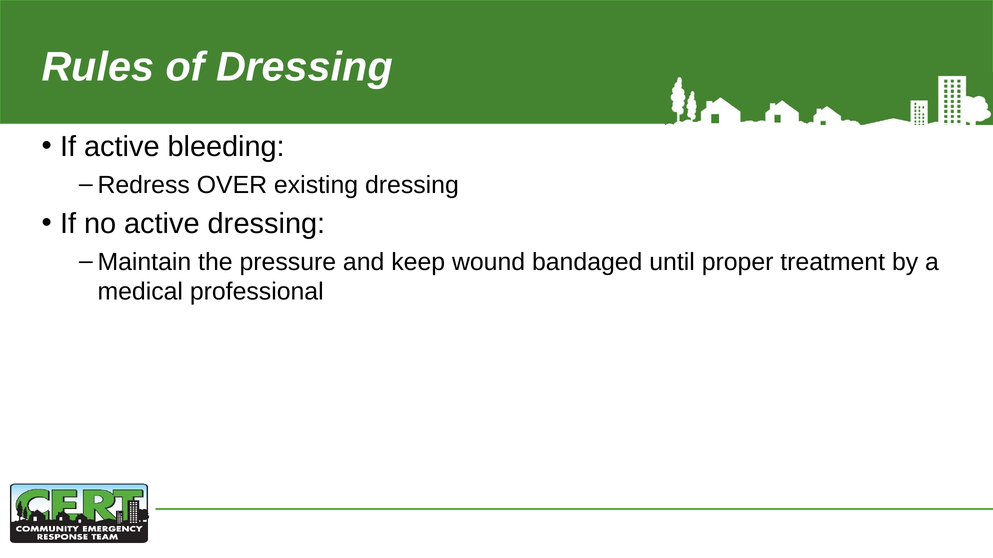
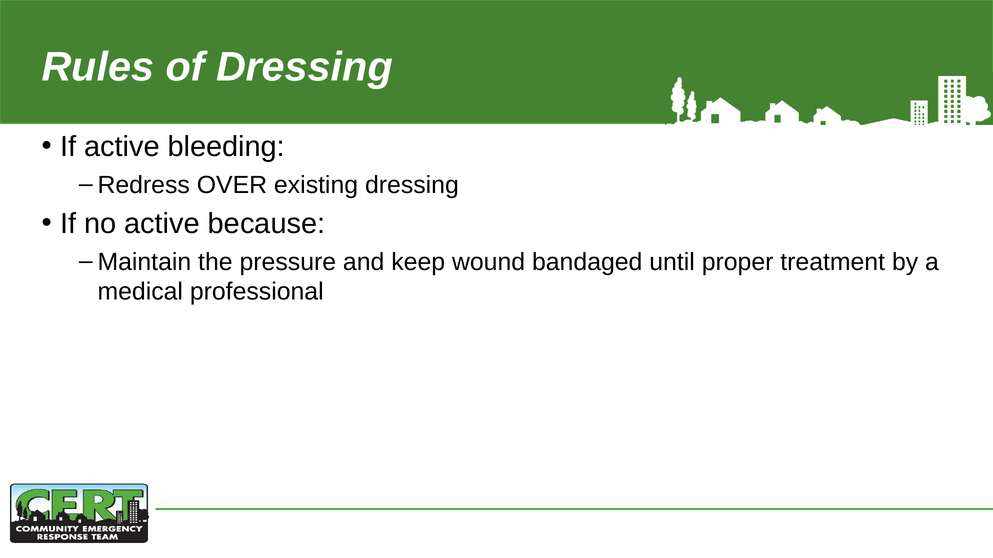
active dressing: dressing -> because
